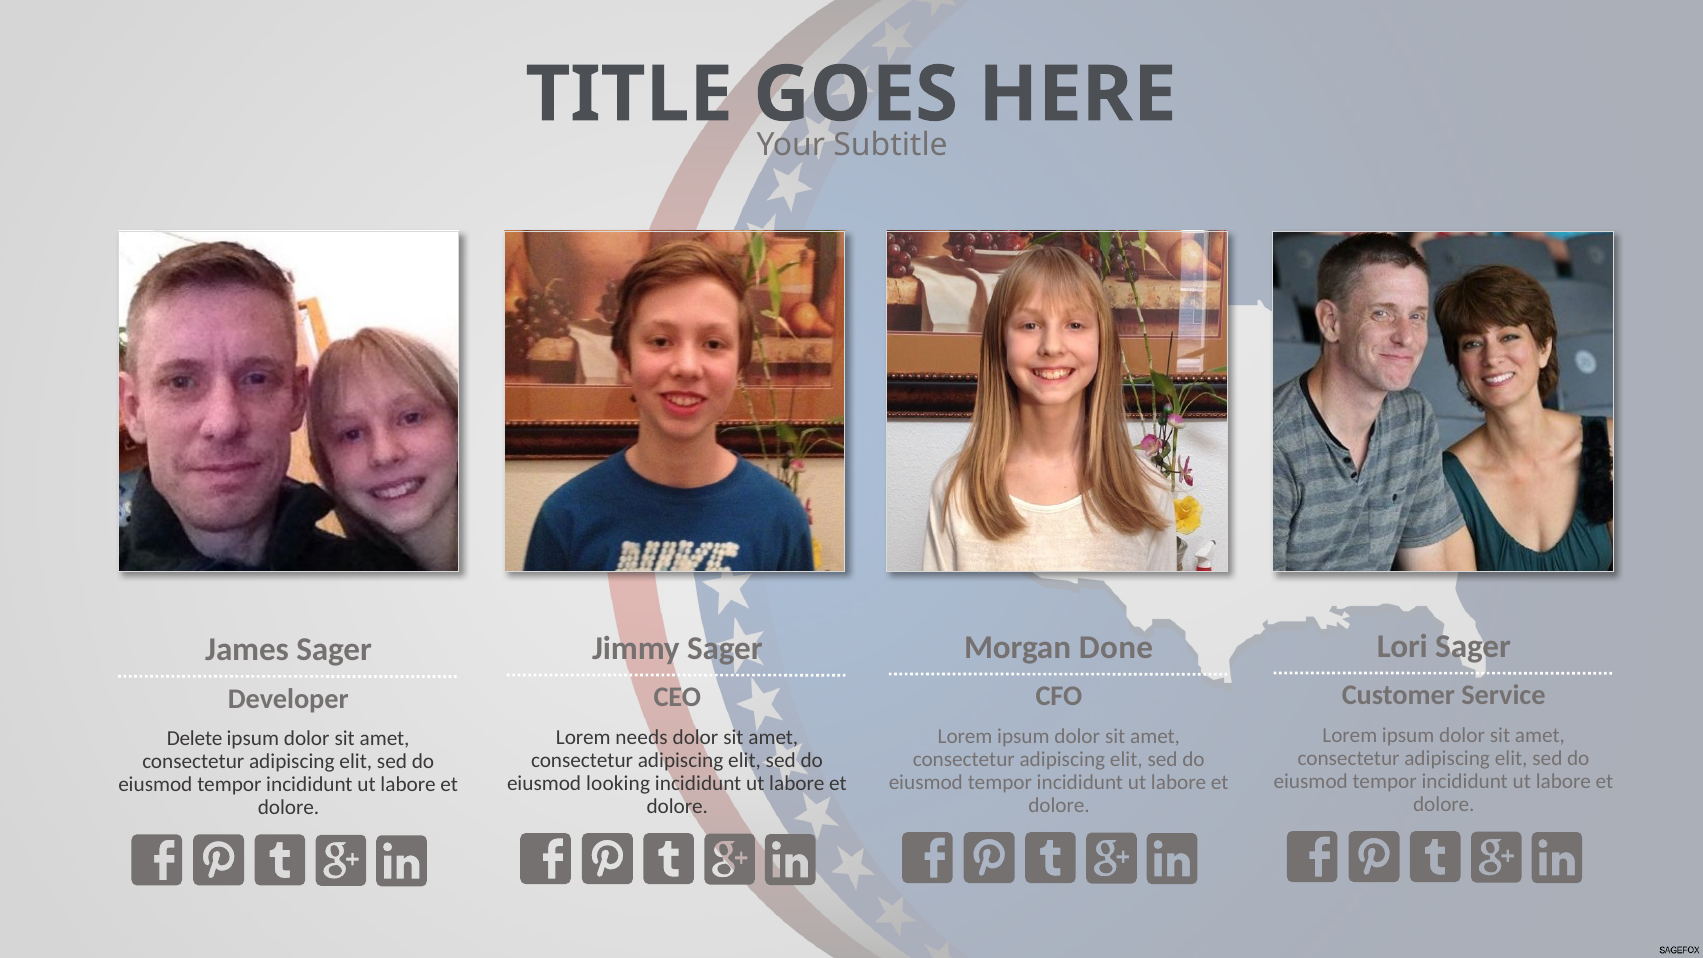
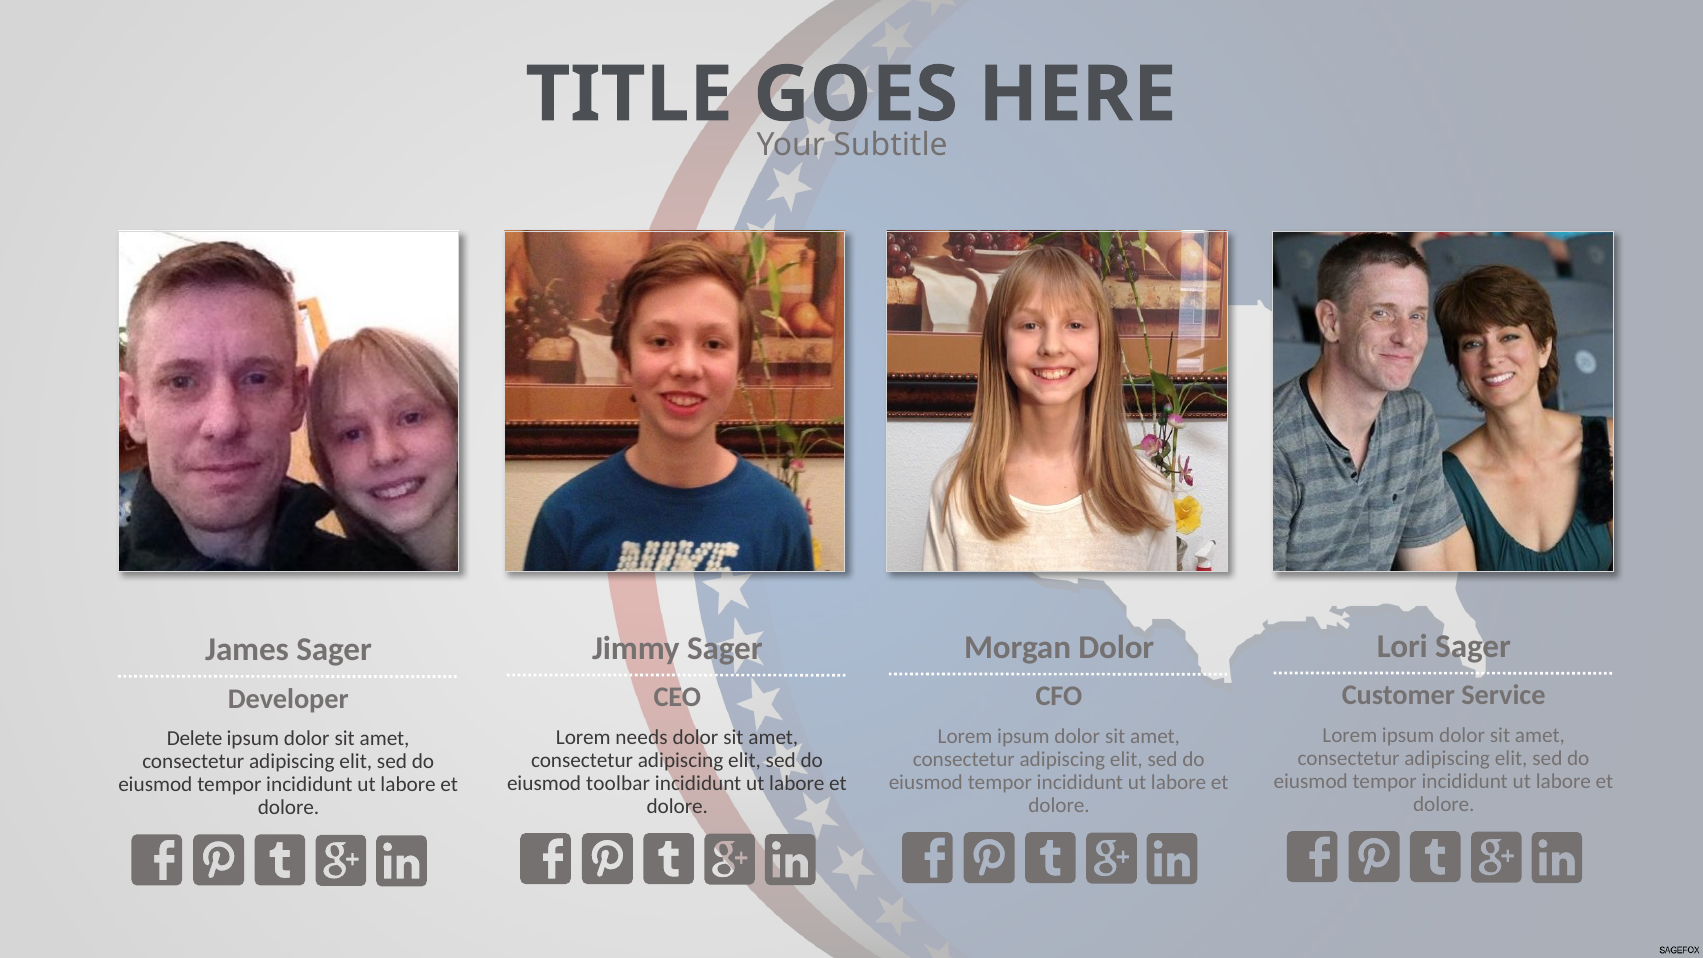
Morgan Done: Done -> Dolor
looking: looking -> toolbar
